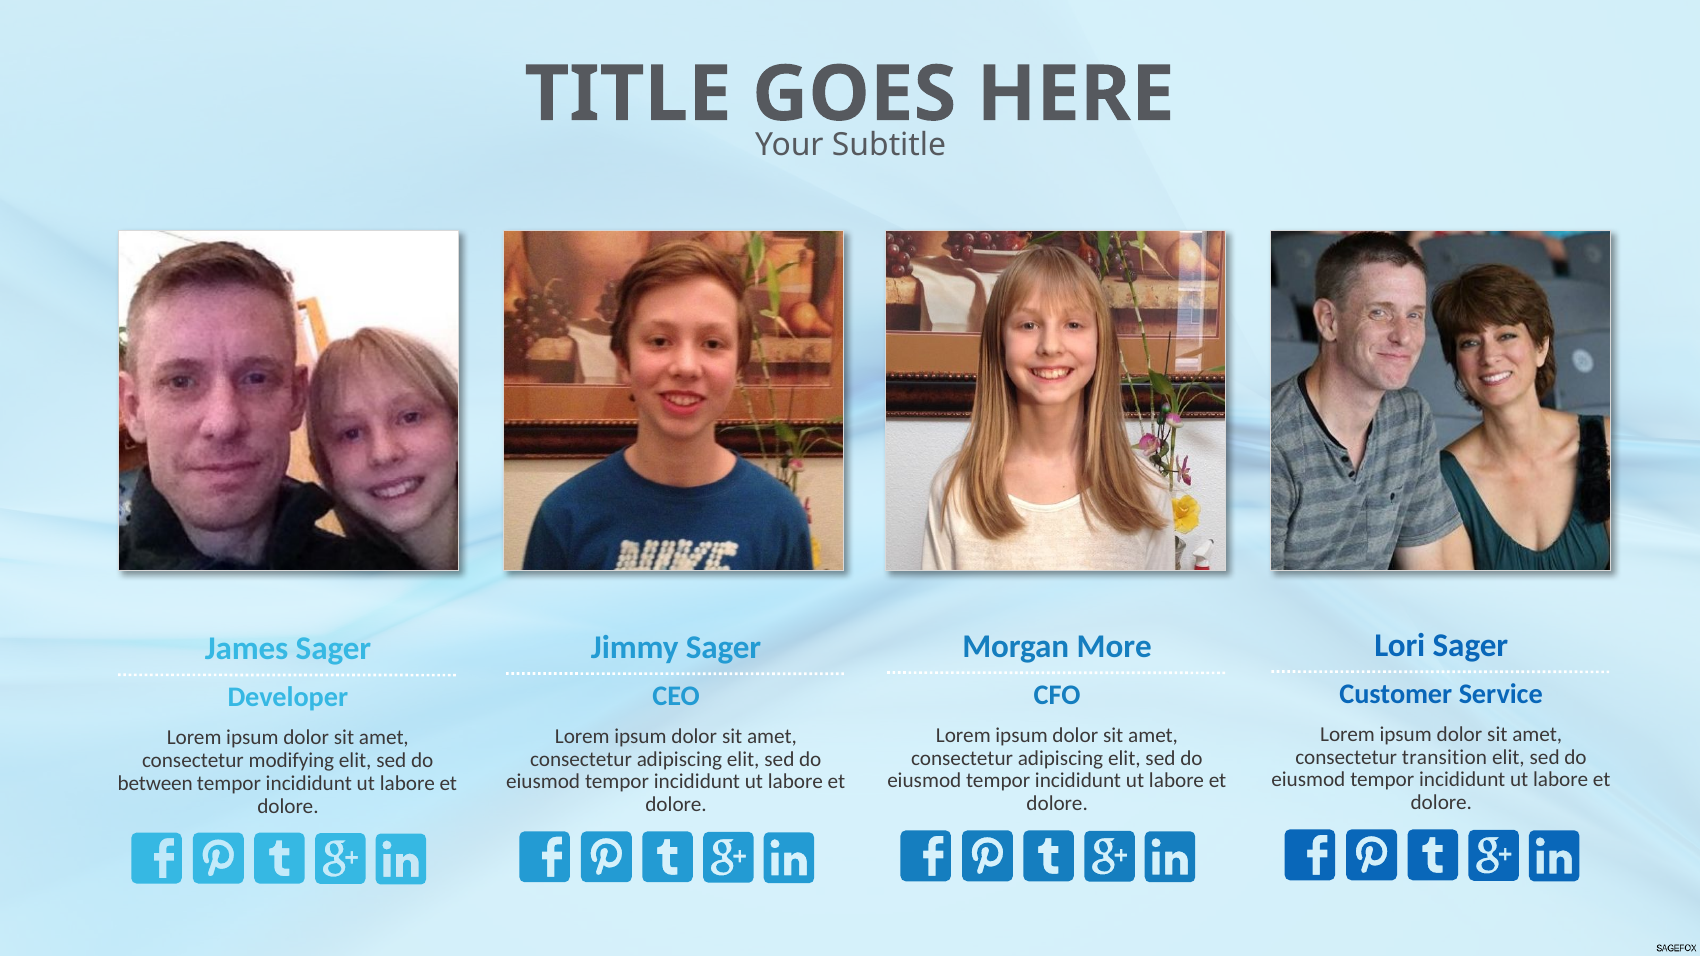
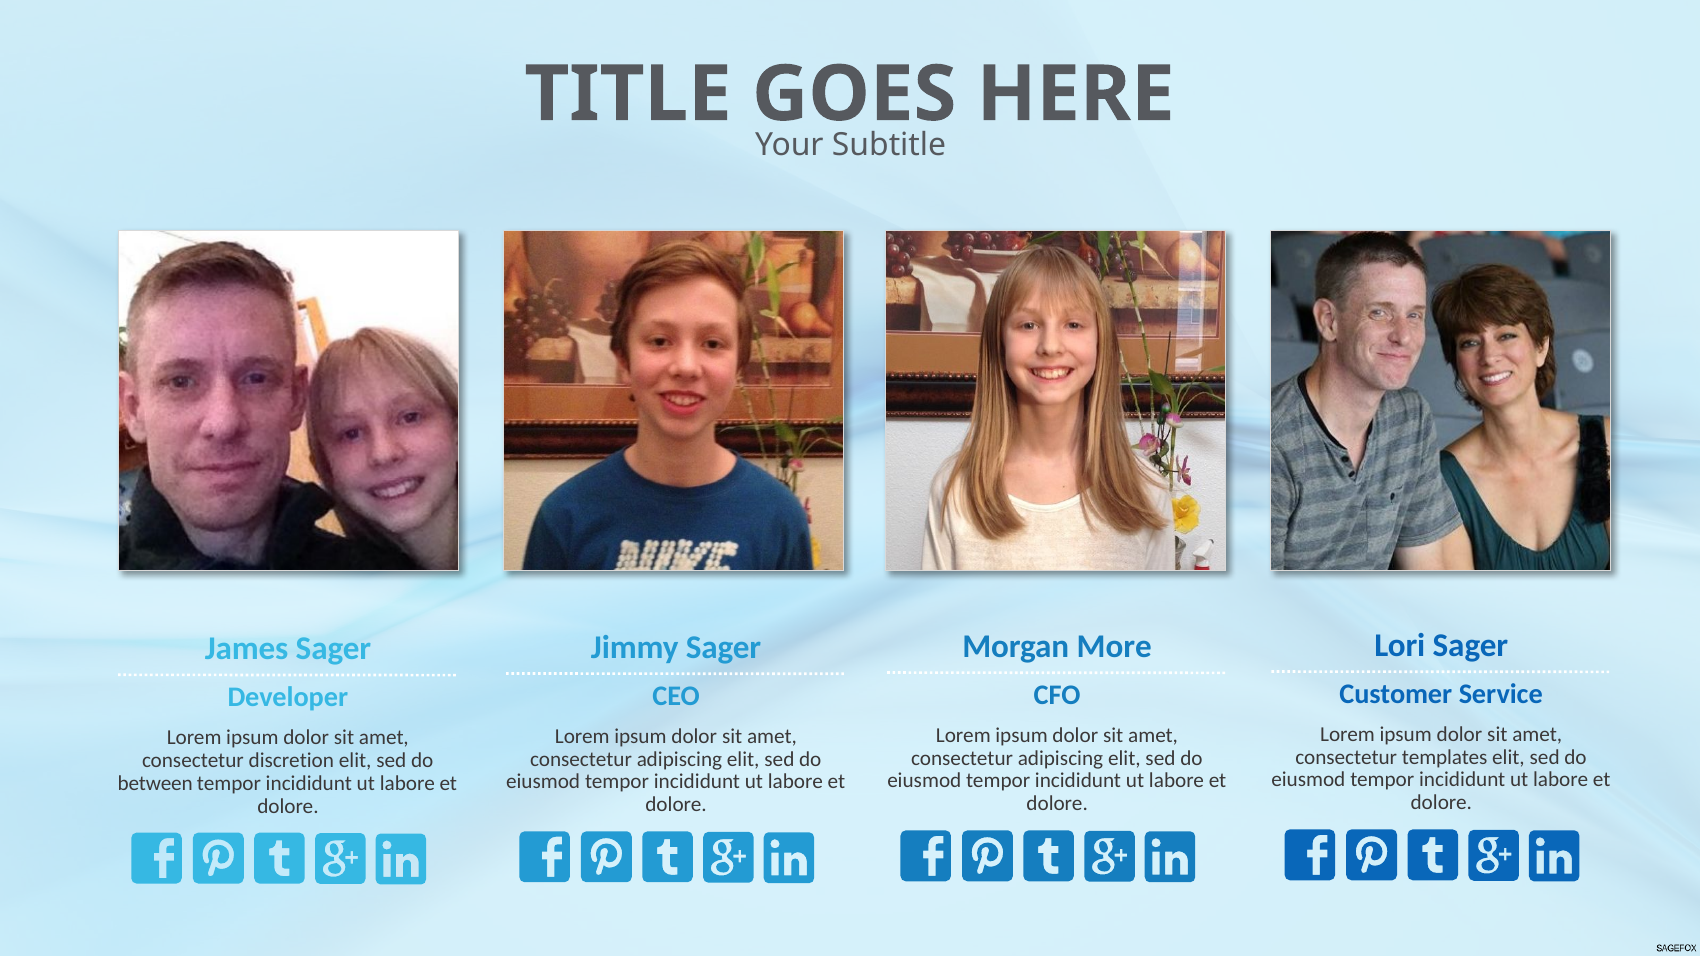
transition: transition -> templates
modifying: modifying -> discretion
